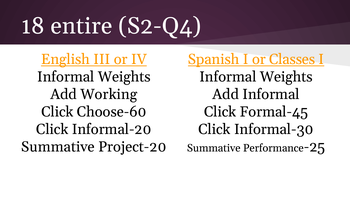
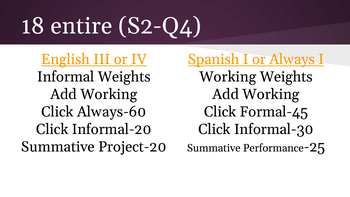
Classes: Classes -> Always
Informal at (228, 77): Informal -> Working
Informal at (271, 94): Informal -> Working
Choose-60: Choose-60 -> Always-60
